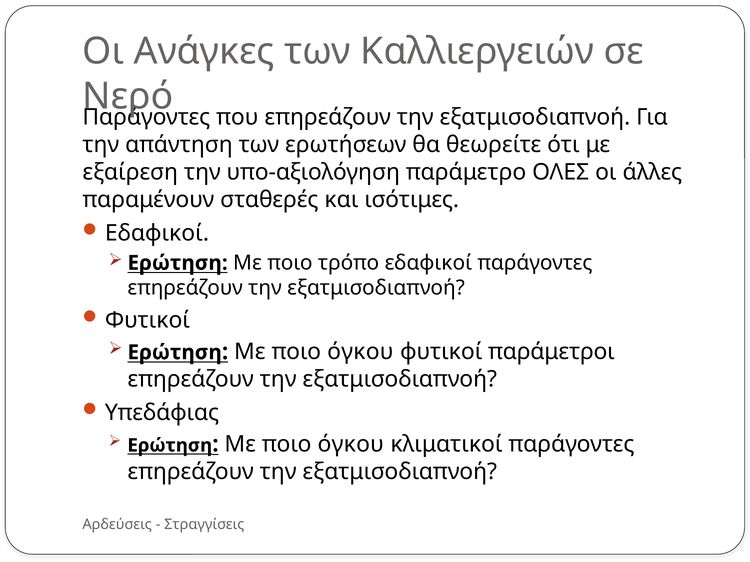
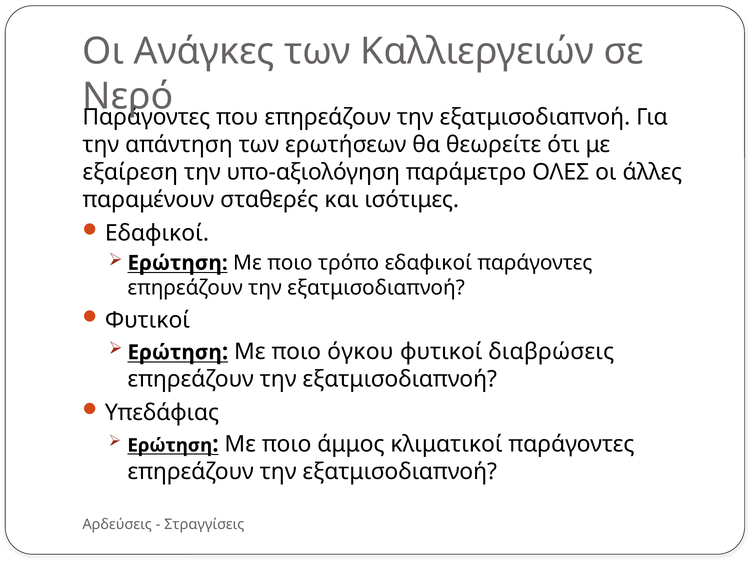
παράμετροι: παράμετροι -> διαβρώσεις
όγκου at (351, 444): όγκου -> άμμος
